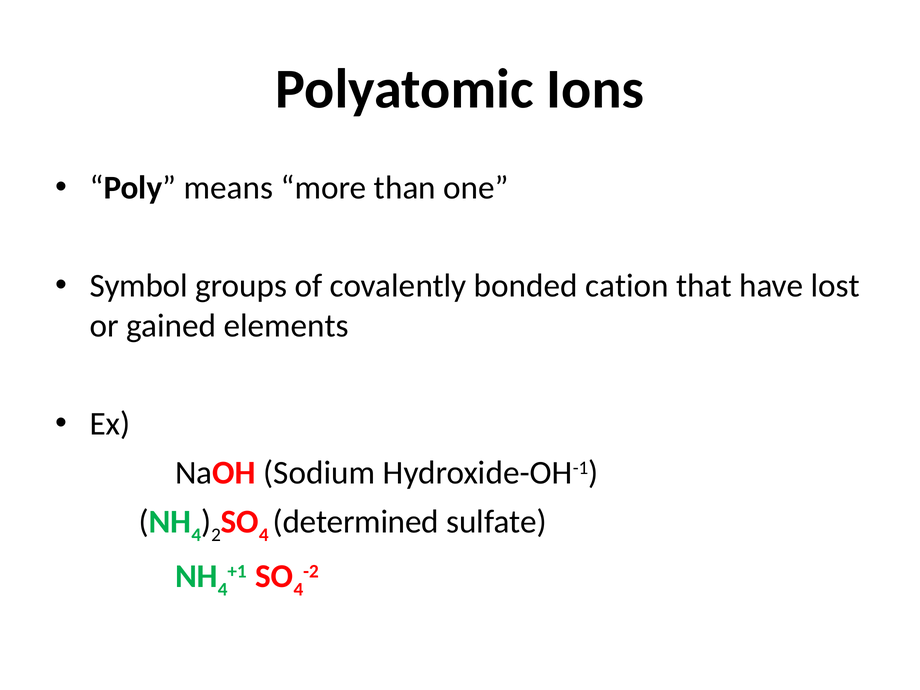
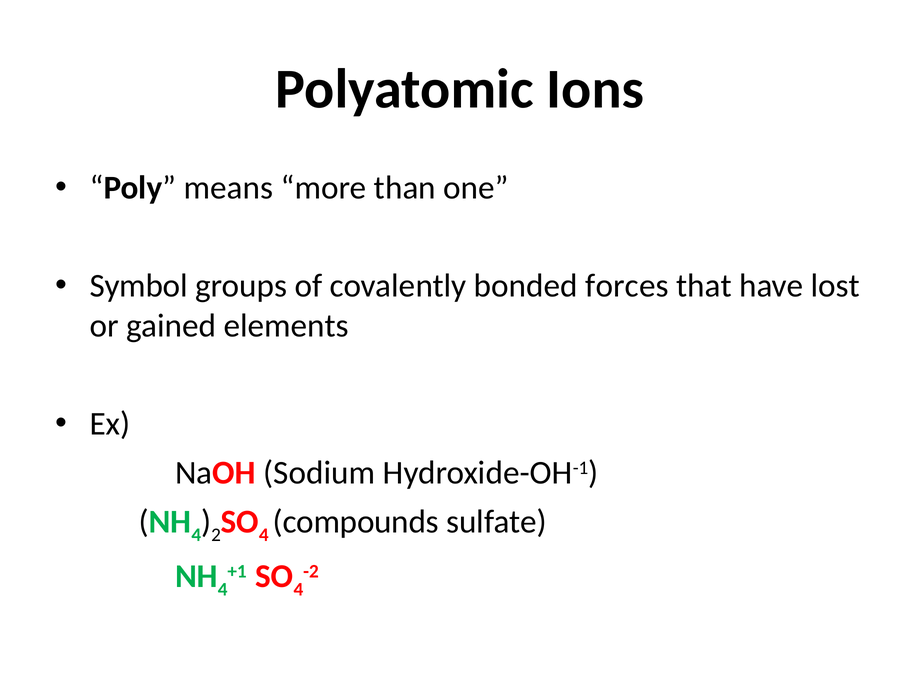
cation: cation -> forces
determined: determined -> compounds
